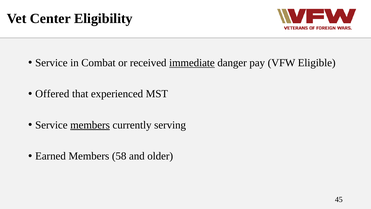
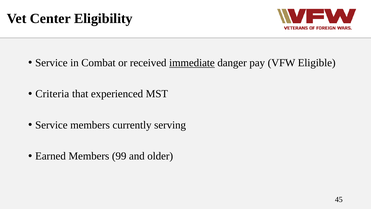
Offered: Offered -> Criteria
members at (90, 125) underline: present -> none
58: 58 -> 99
